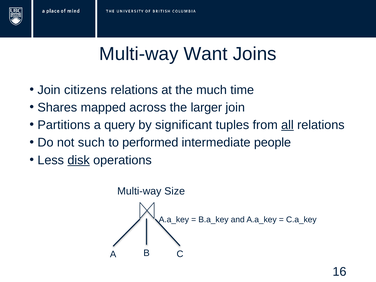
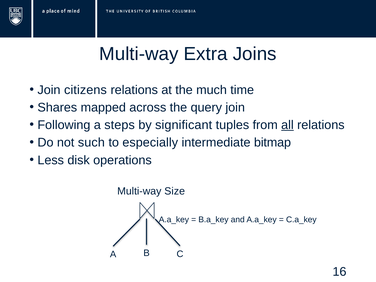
Want: Want -> Extra
larger: larger -> query
Partitions: Partitions -> Following
query: query -> steps
performed: performed -> especially
people: people -> bitmap
disk underline: present -> none
